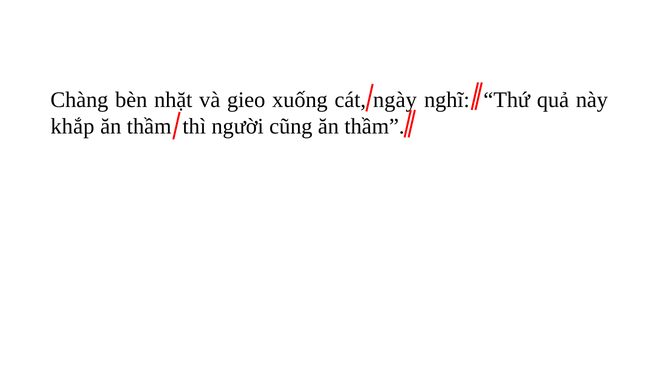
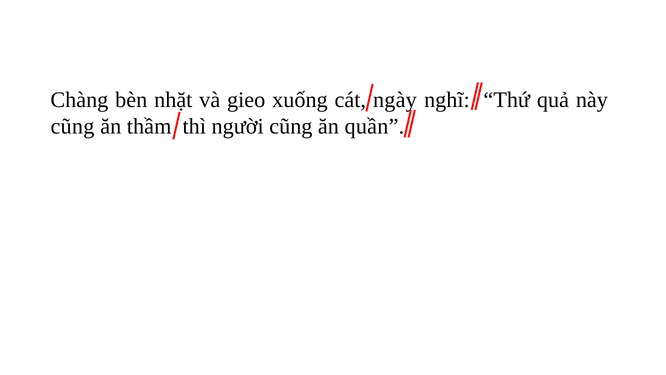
khắp at (72, 126): khắp -> cũng
cũng ăn thầm: thầm -> quần
